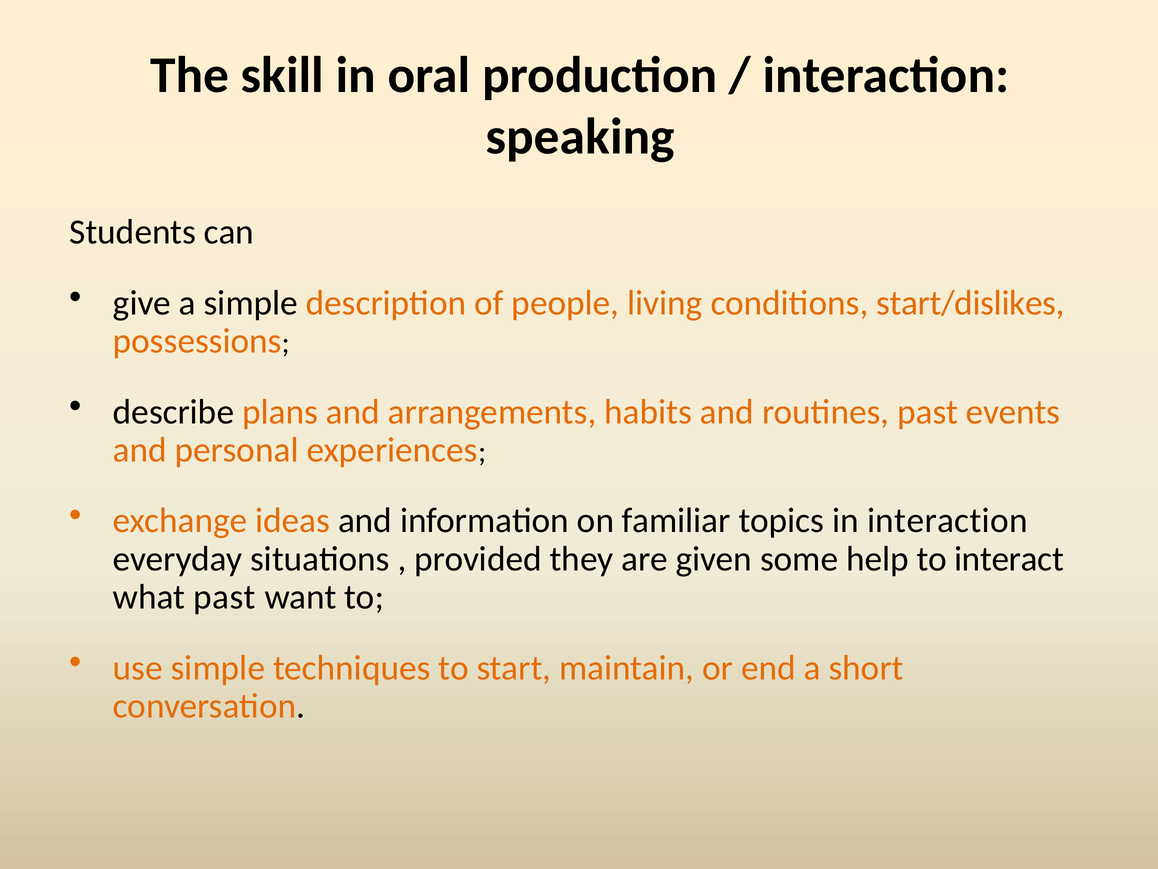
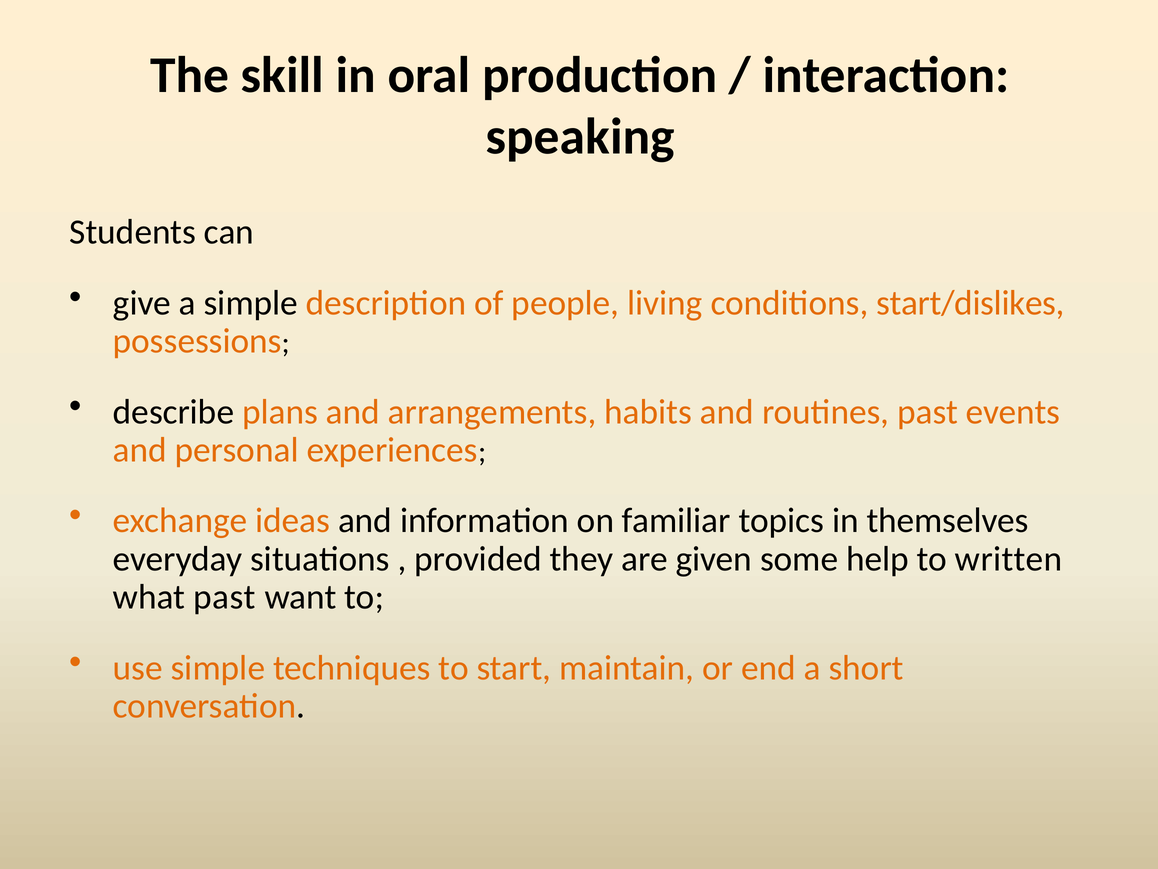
in interaction: interaction -> themselves
interact: interact -> written
